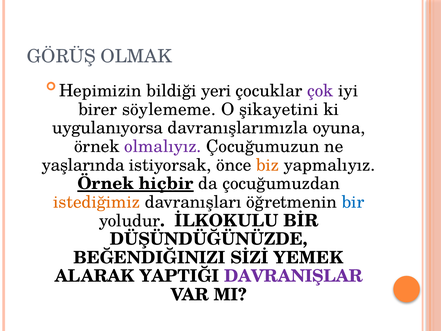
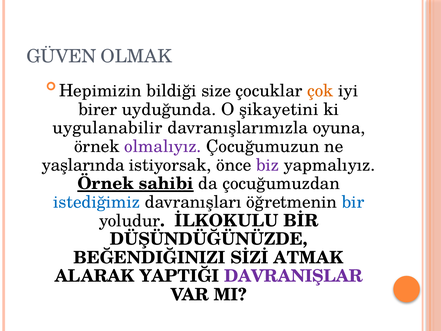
GÖRÜŞ: GÖRÜŞ -> GÜVEN
yeri: yeri -> size
çok colour: purple -> orange
söylememe: söylememe -> uyduğunda
uygulanıyorsa: uygulanıyorsa -> uygulanabilir
biz colour: orange -> purple
hiçbir: hiçbir -> sahibi
istediğimiz colour: orange -> blue
YEMEK: YEMEK -> ATMAK
